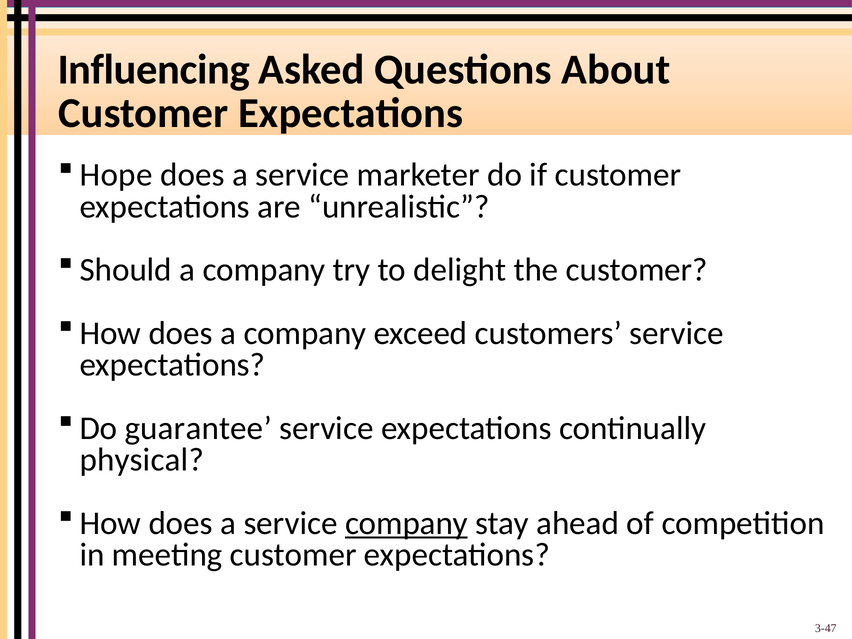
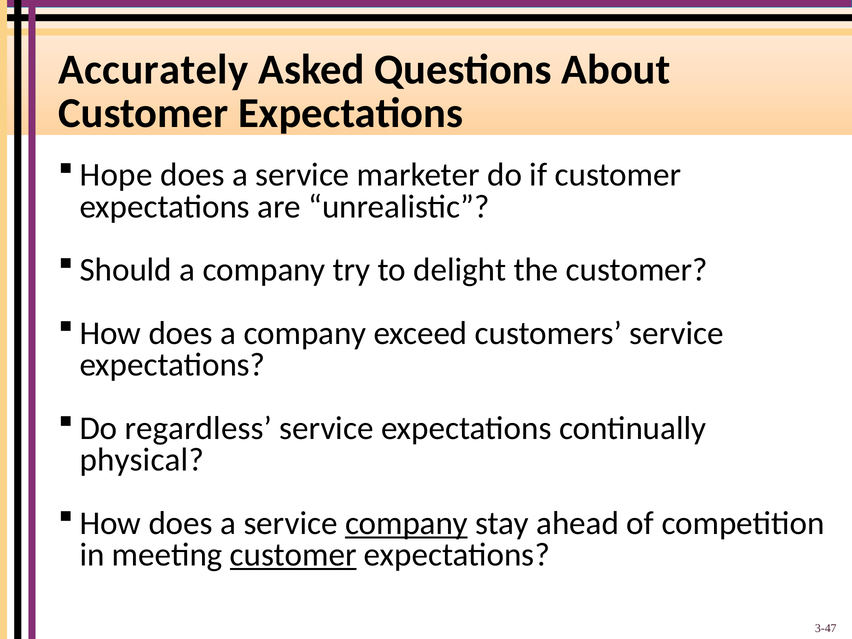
Influencing: Influencing -> Accurately
guarantee: guarantee -> regardless
customer at (293, 555) underline: none -> present
